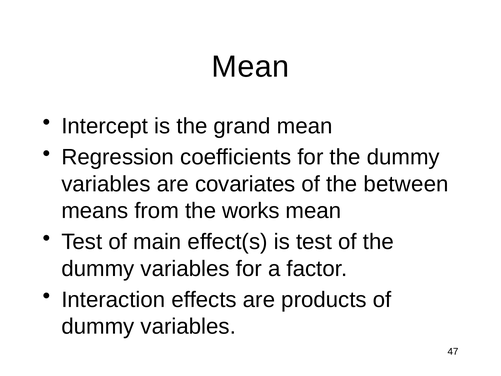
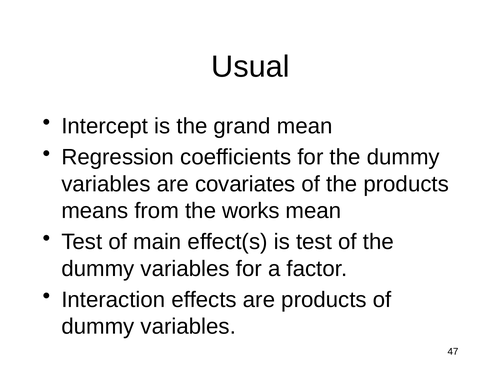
Mean at (250, 67): Mean -> Usual
the between: between -> products
